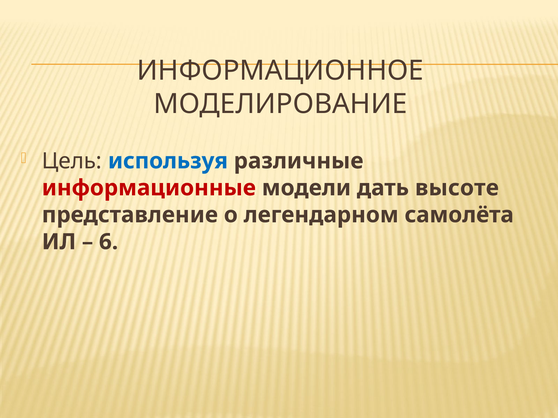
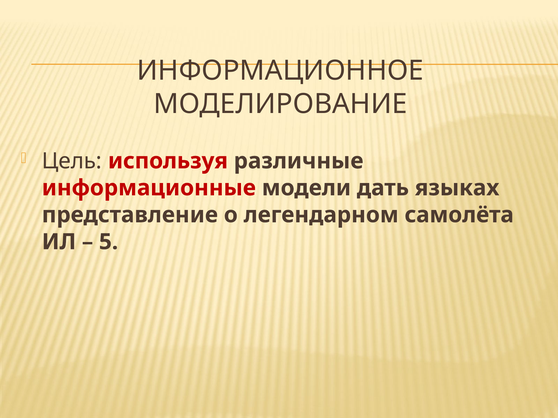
используя colour: blue -> red
высоте: высоте -> языках
6: 6 -> 5
